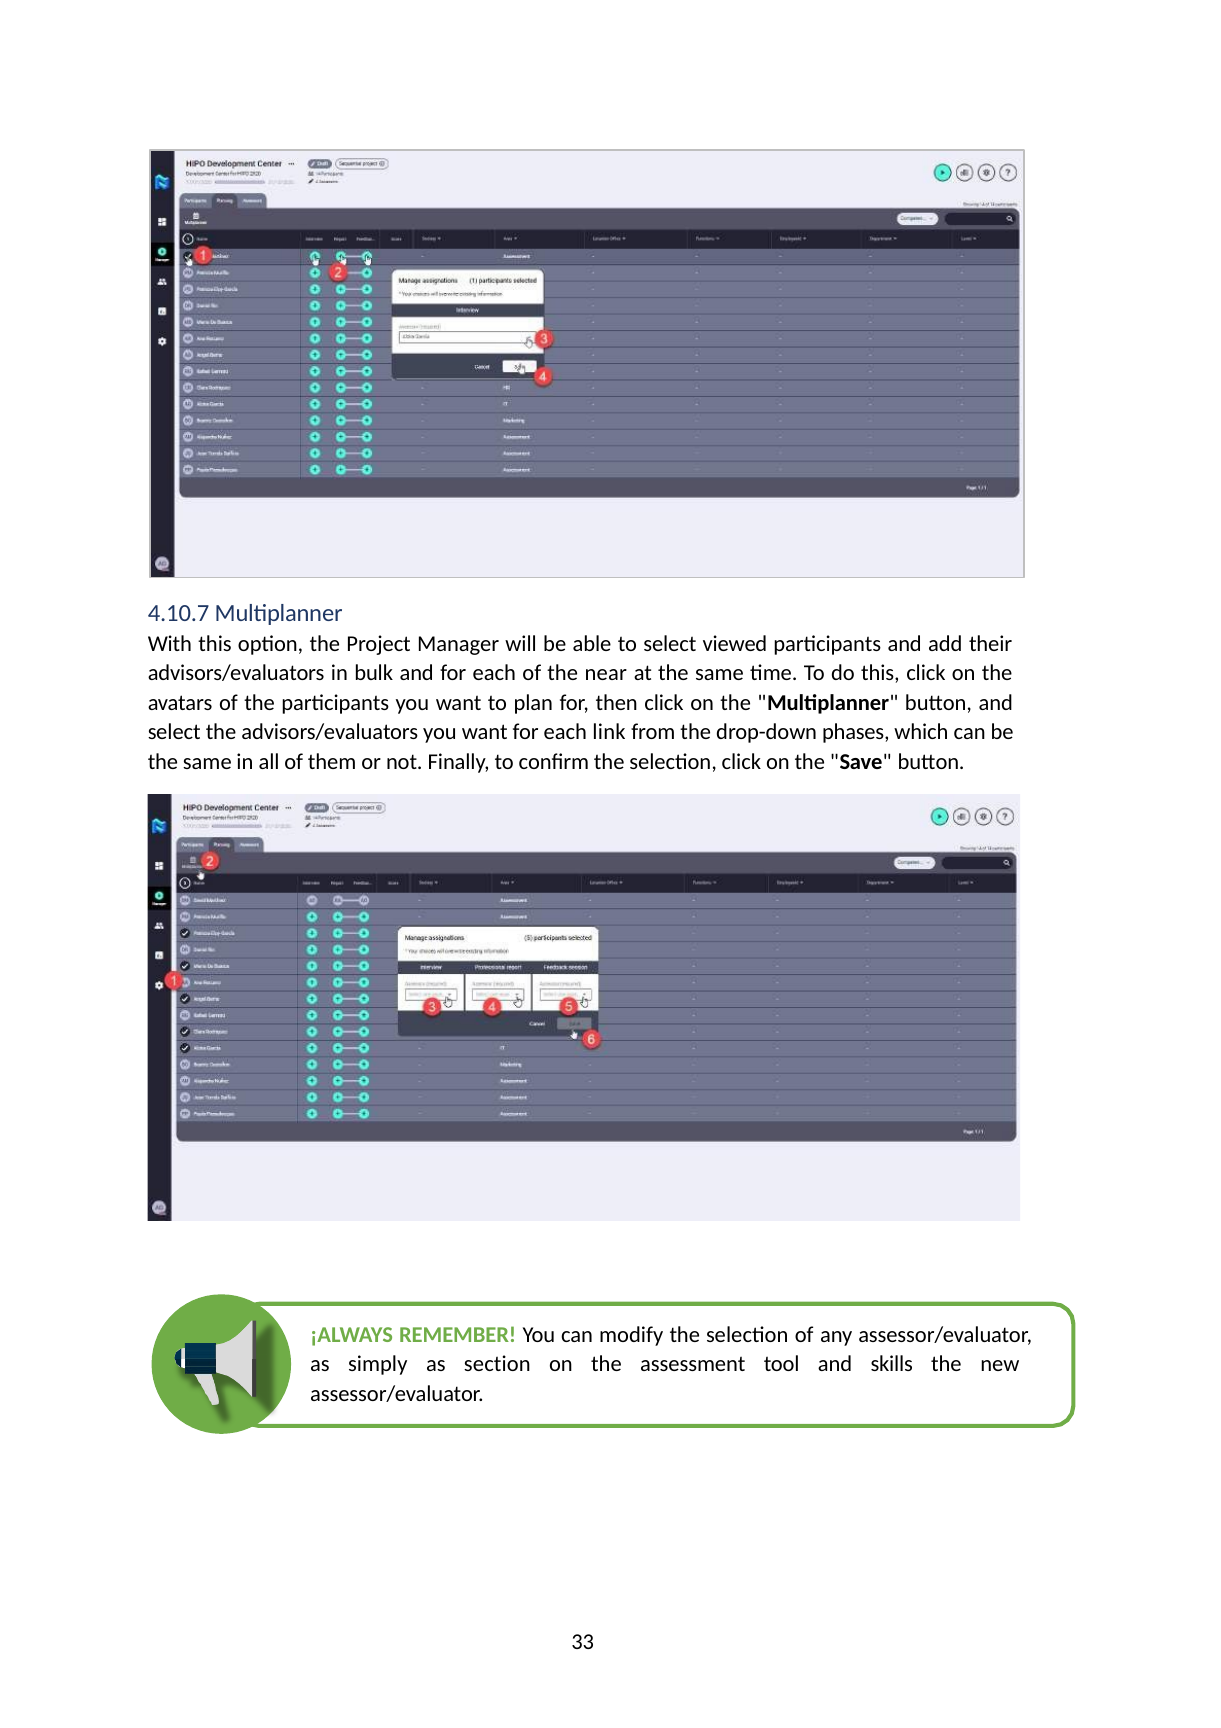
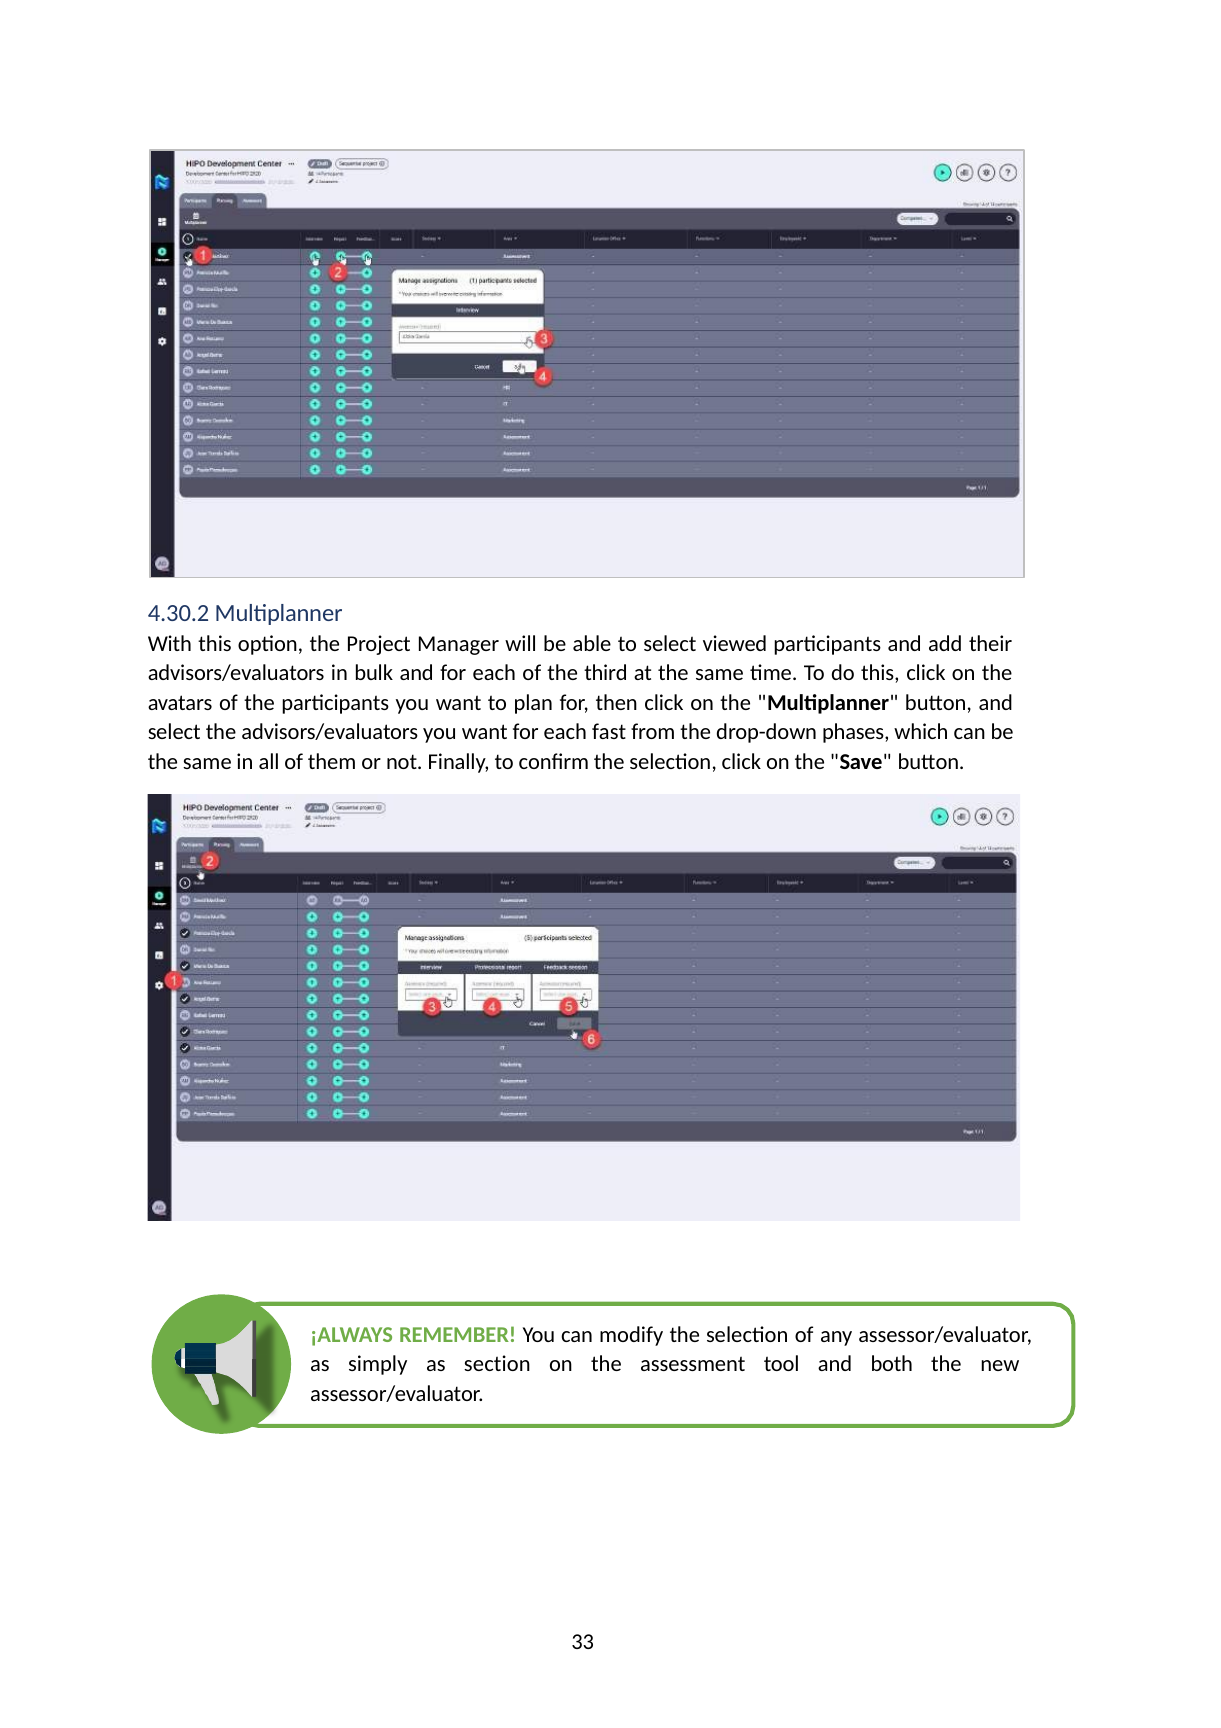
4.10.7: 4.10.7 -> 4.30.2
near: near -> third
link: link -> fast
skills: skills -> both
